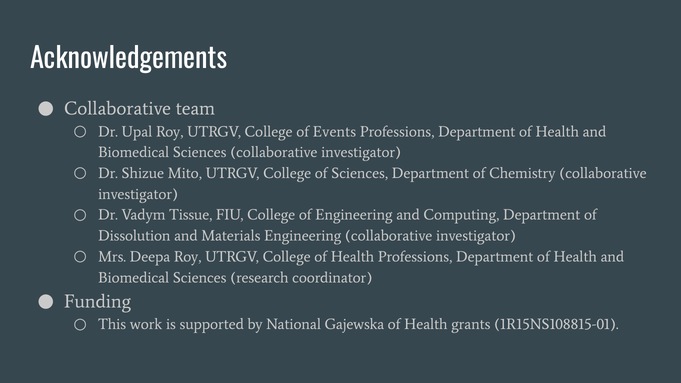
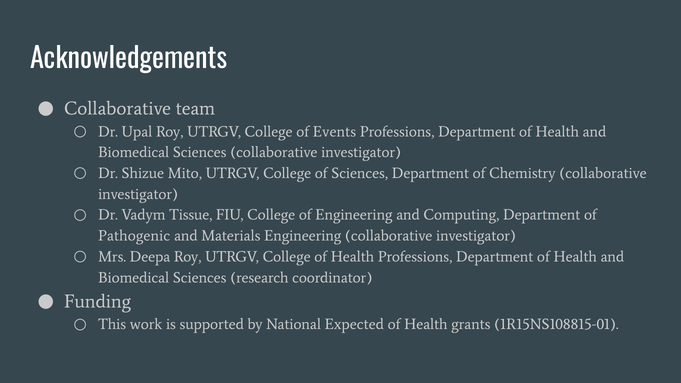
Dissolution: Dissolution -> Pathogenic
Gajewska: Gajewska -> Expected
